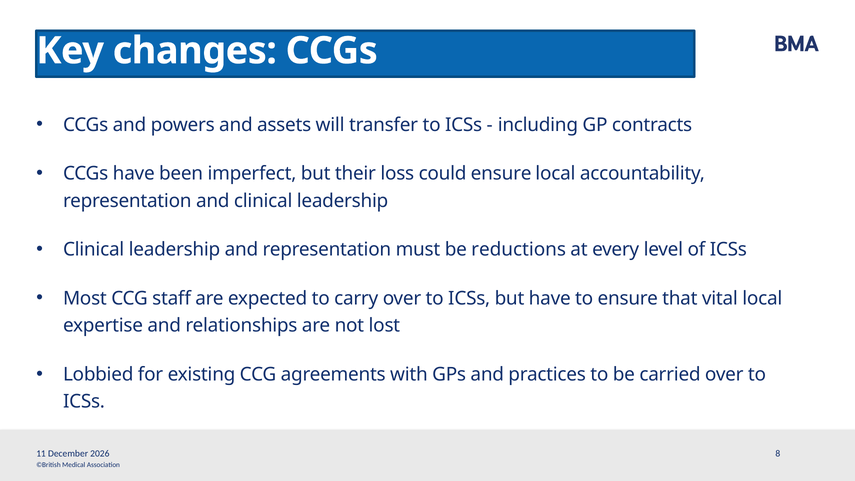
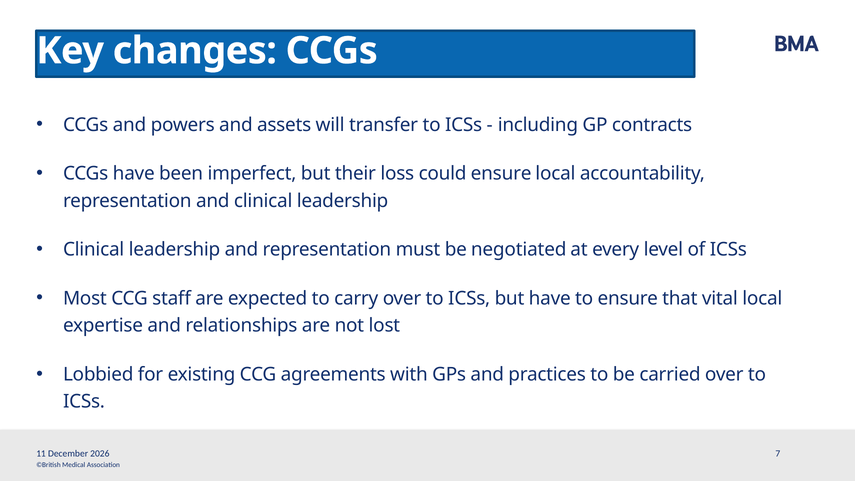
reductions: reductions -> negotiated
8: 8 -> 7
